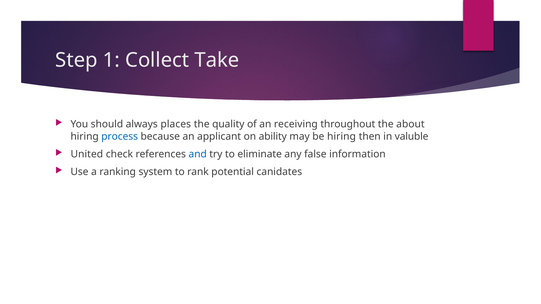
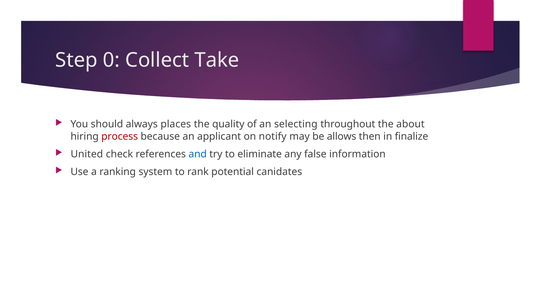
1: 1 -> 0
receiving: receiving -> selecting
process colour: blue -> red
ability: ability -> notify
be hiring: hiring -> allows
valuble: valuble -> finalize
